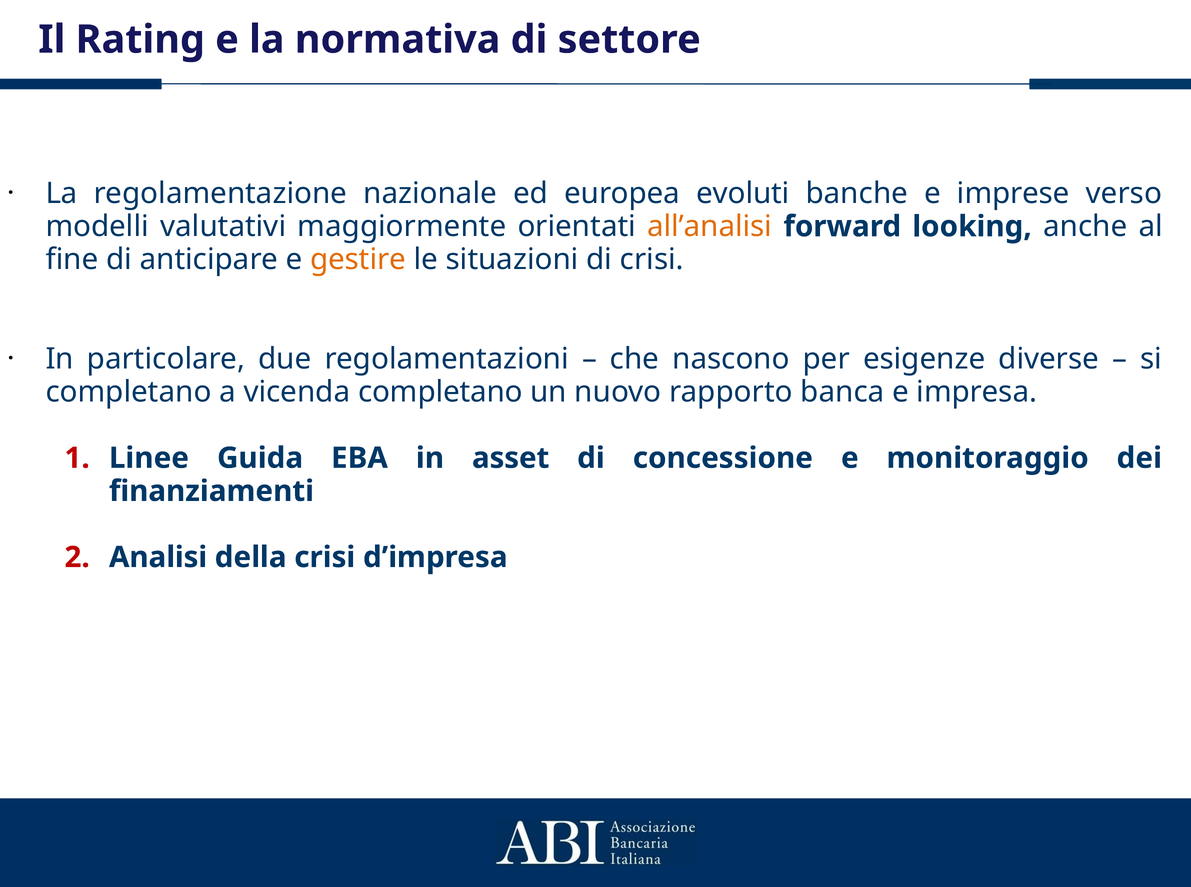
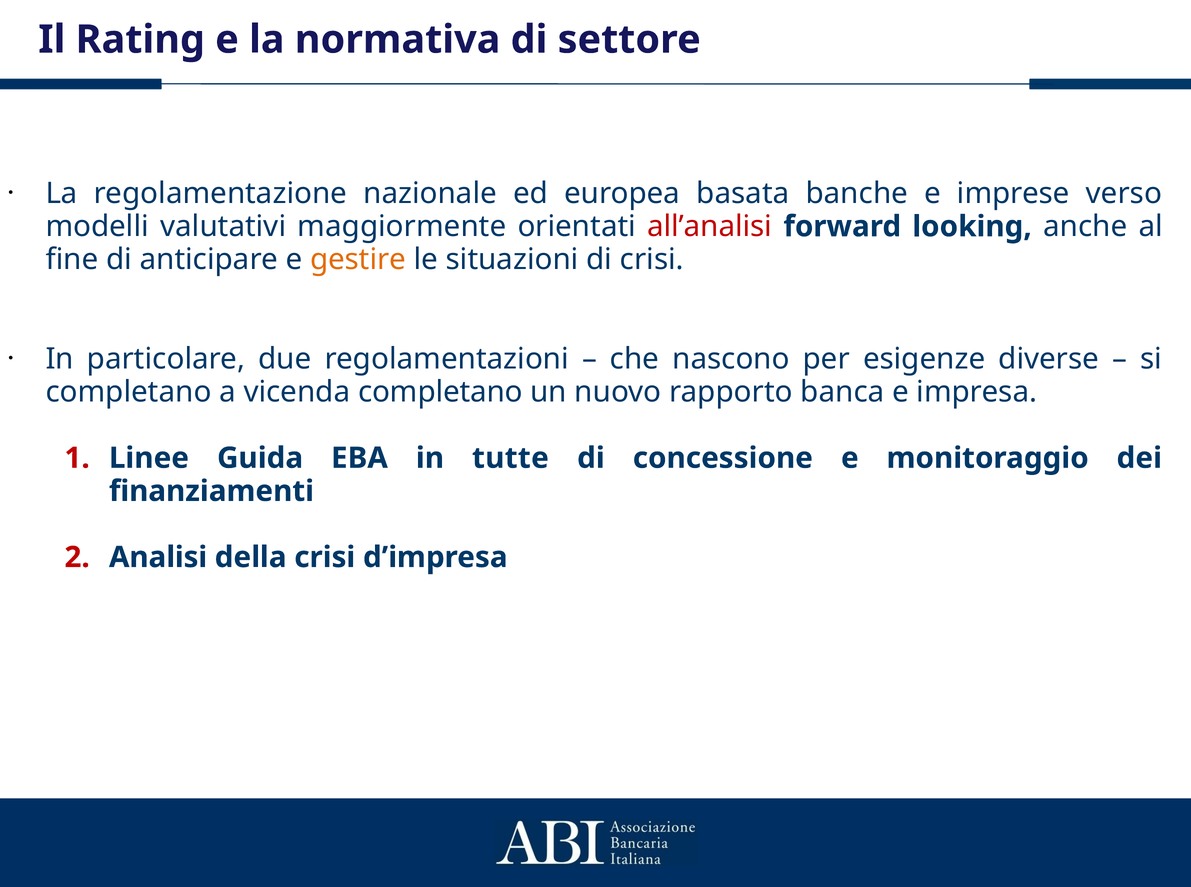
evoluti: evoluti -> basata
all’analisi colour: orange -> red
asset: asset -> tutte
